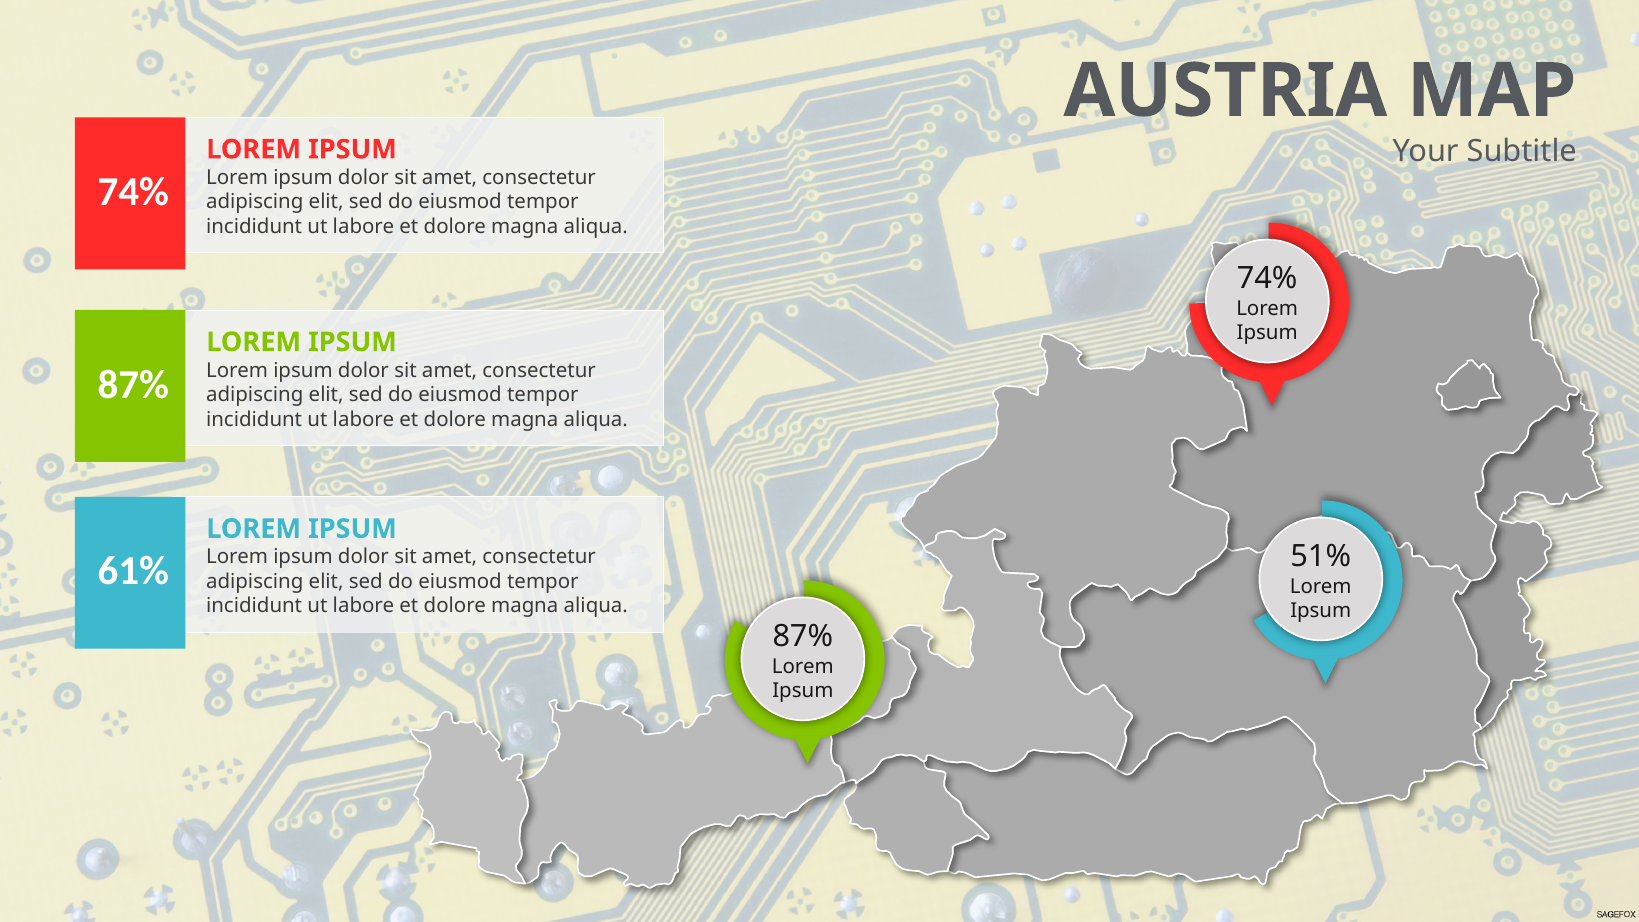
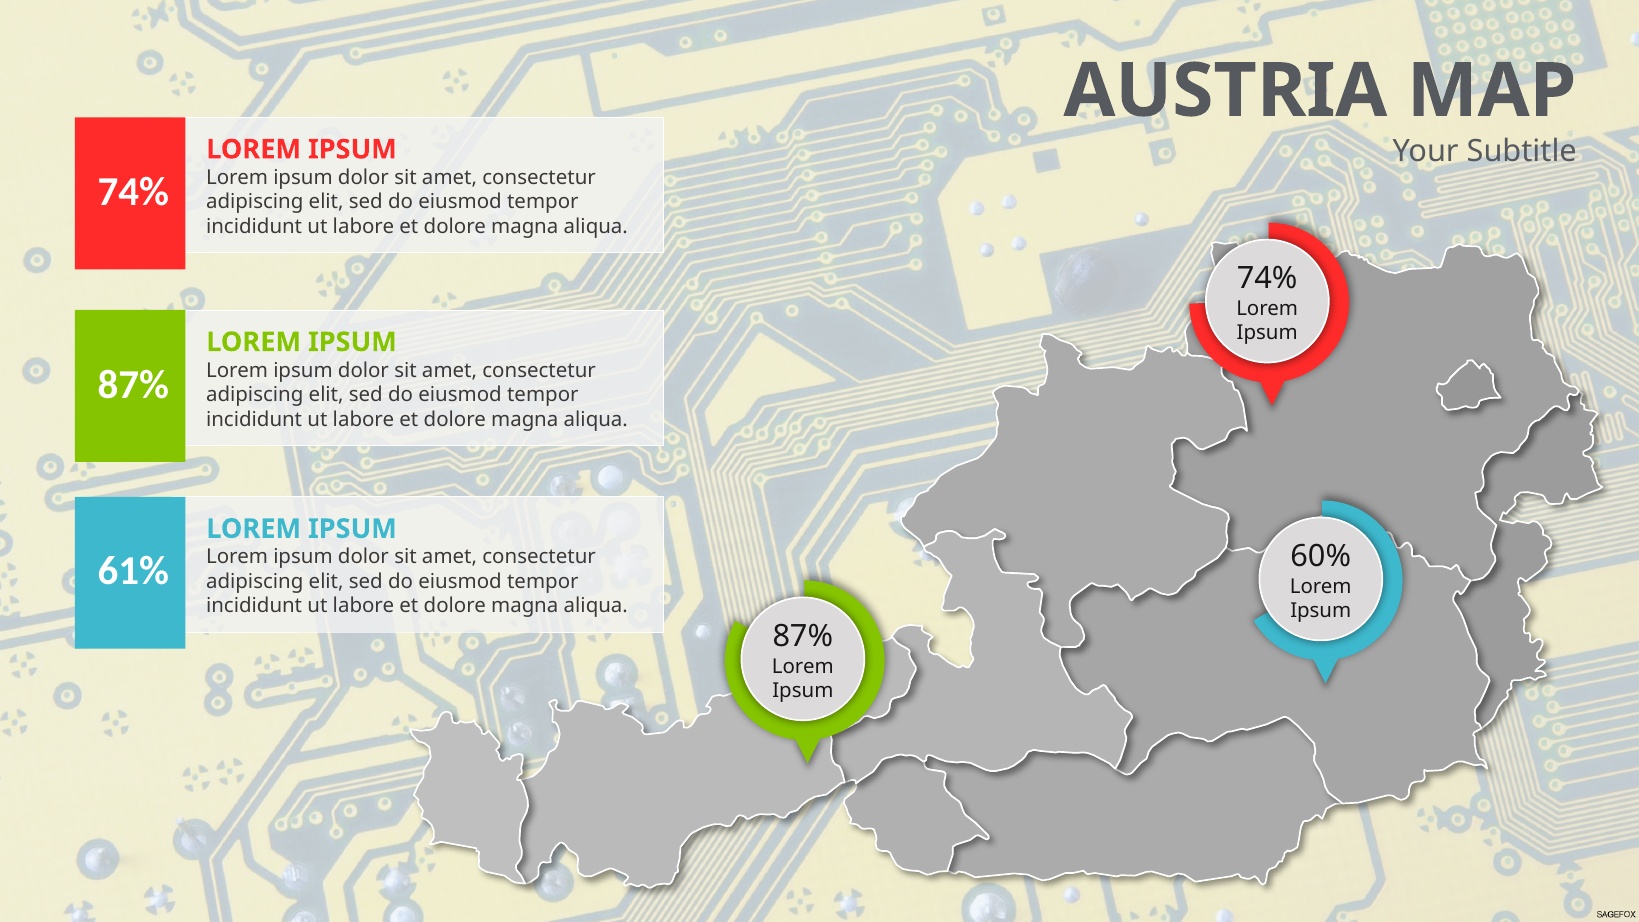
51%: 51% -> 60%
